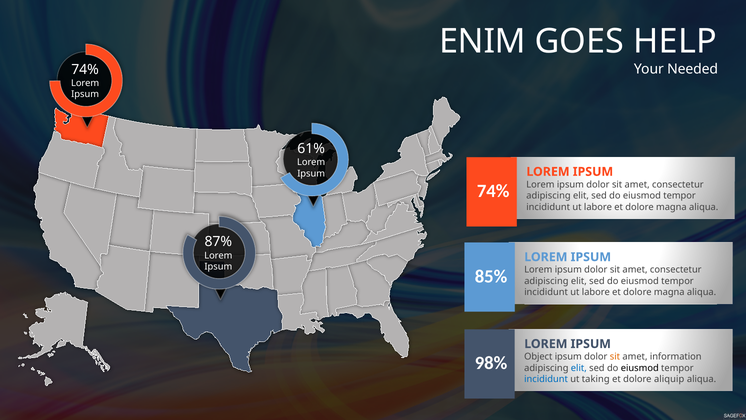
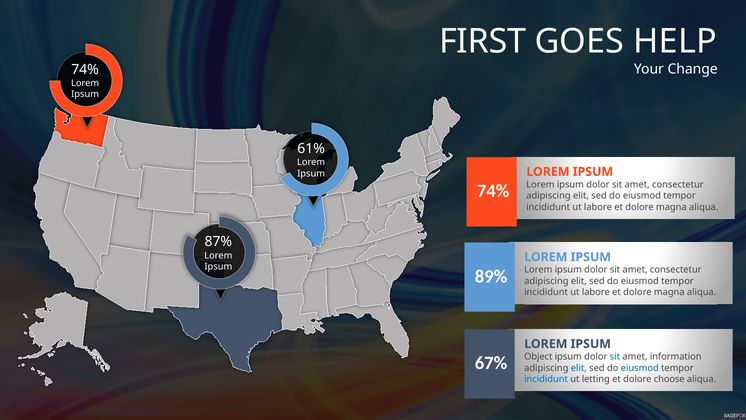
ENIM: ENIM -> FIRST
Needed: Needed -> Change
85%: 85% -> 89%
sit at (615, 356) colour: orange -> blue
98%: 98% -> 67%
eiusmod at (640, 368) colour: black -> blue
taking: taking -> letting
aliquip: aliquip -> choose
